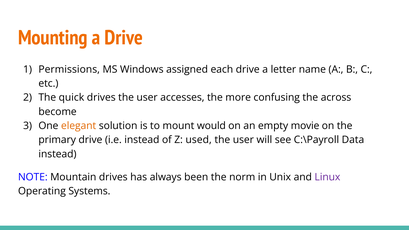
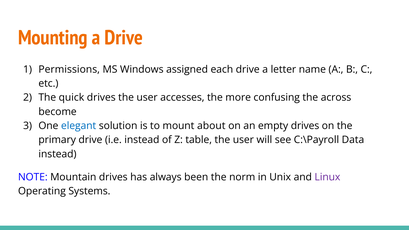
elegant colour: orange -> blue
would: would -> about
empty movie: movie -> drives
used: used -> table
